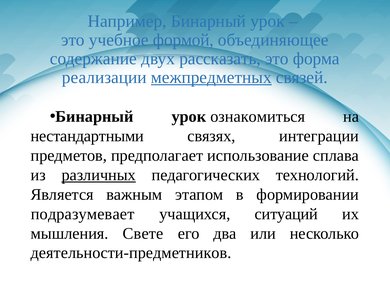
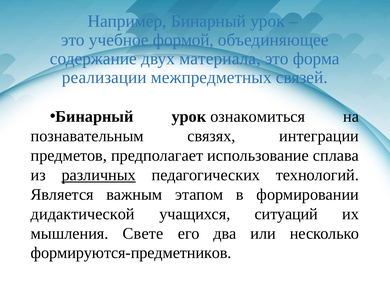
рассказать: рассказать -> материала
межпредметных underline: present -> none
нестандартными: нестандартными -> познавательным
подразумевает: подразумевает -> дидактической
деятельности-предметников: деятельности-предметников -> формируются-предметников
